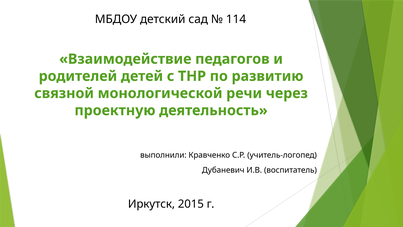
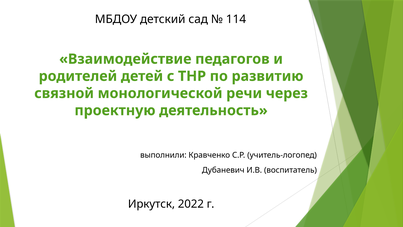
2015: 2015 -> 2022
